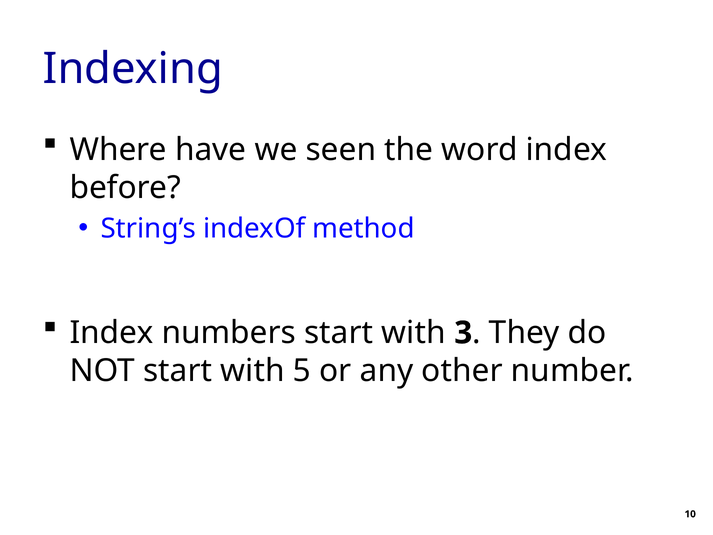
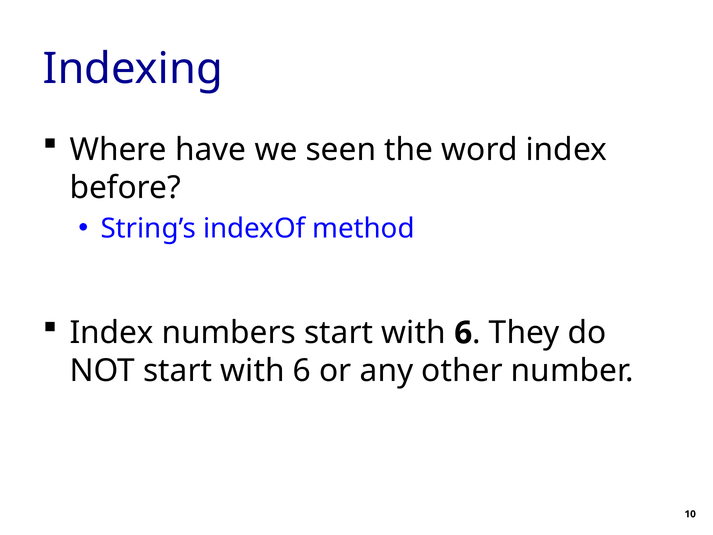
numbers start with 3: 3 -> 6
NOT start with 5: 5 -> 6
